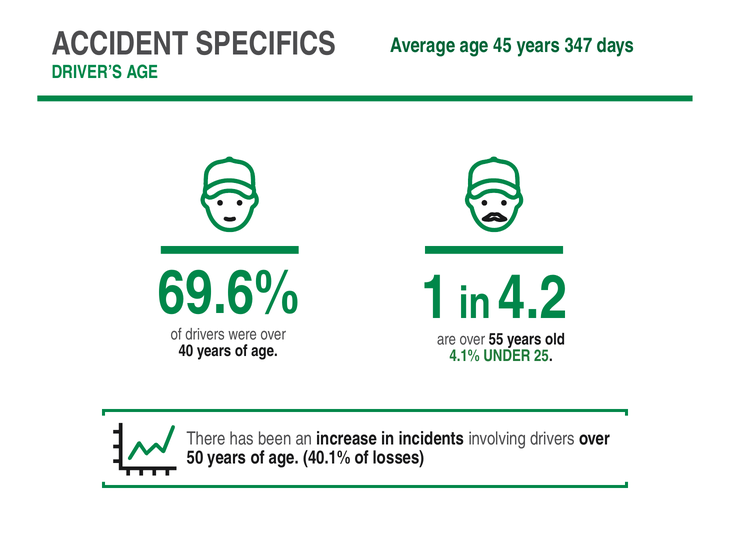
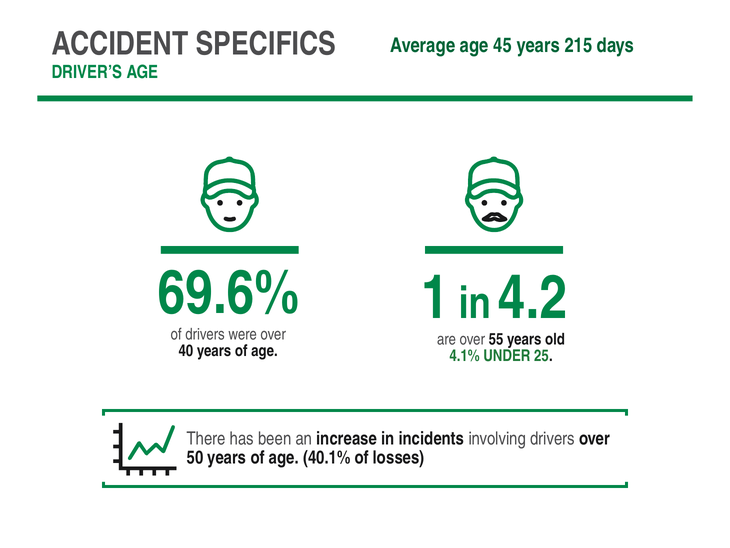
347: 347 -> 215
